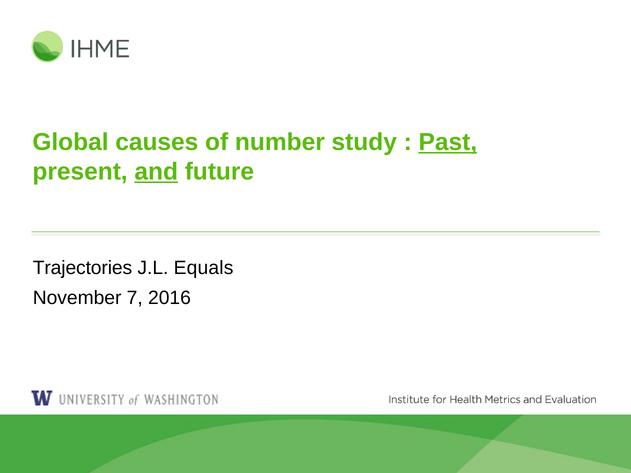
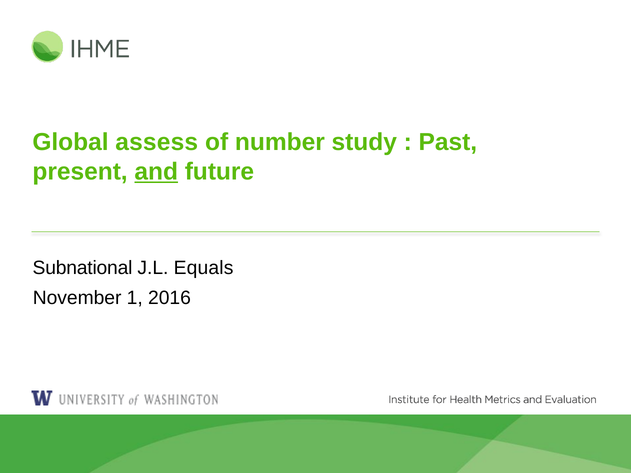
causes: causes -> assess
Past underline: present -> none
Trajectories: Trajectories -> Subnational
7: 7 -> 1
